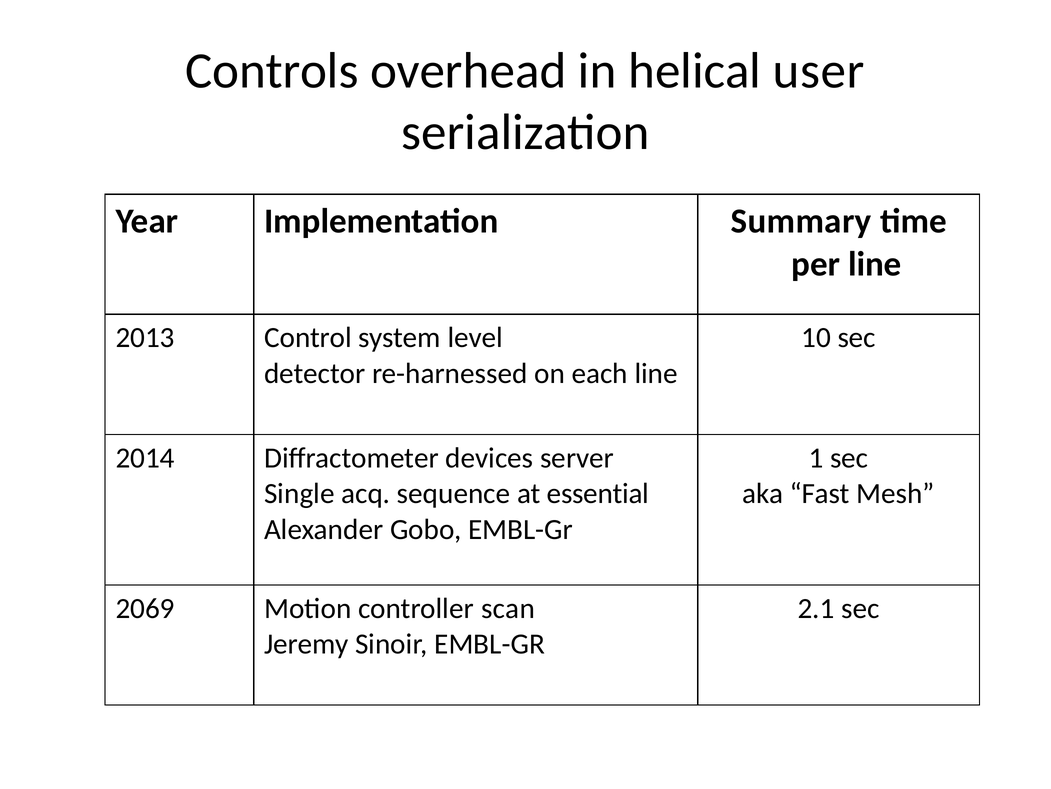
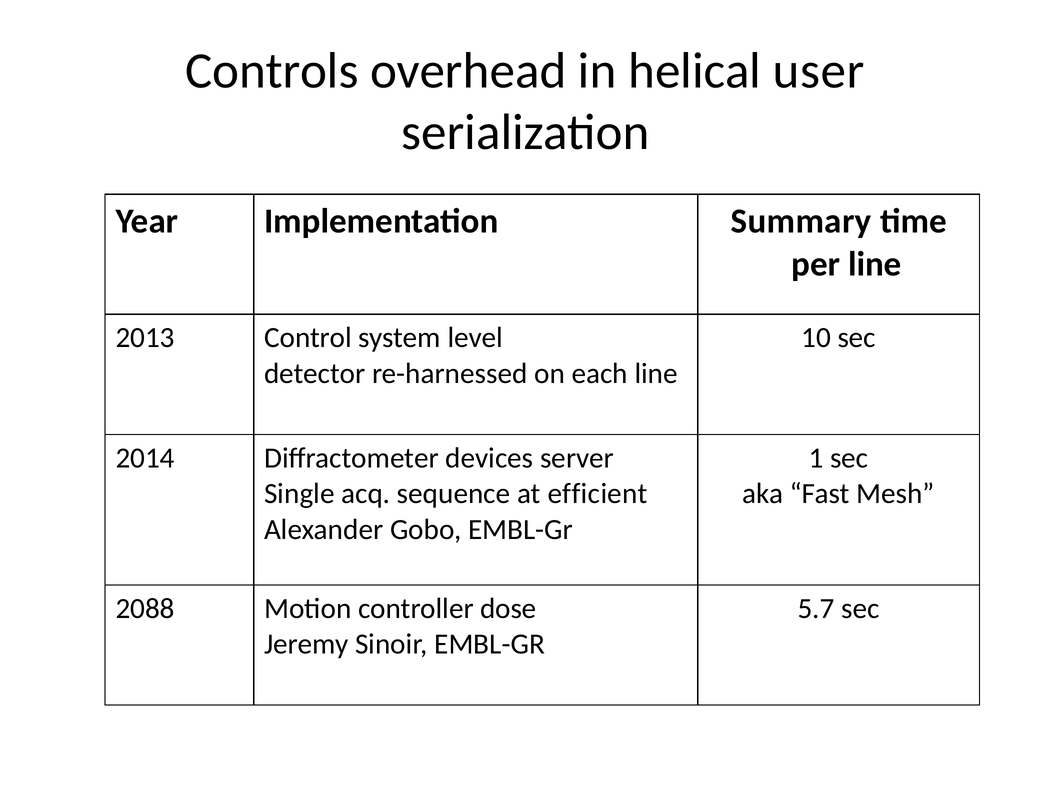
essential: essential -> efficient
2069: 2069 -> 2088
scan: scan -> dose
2.1: 2.1 -> 5.7
